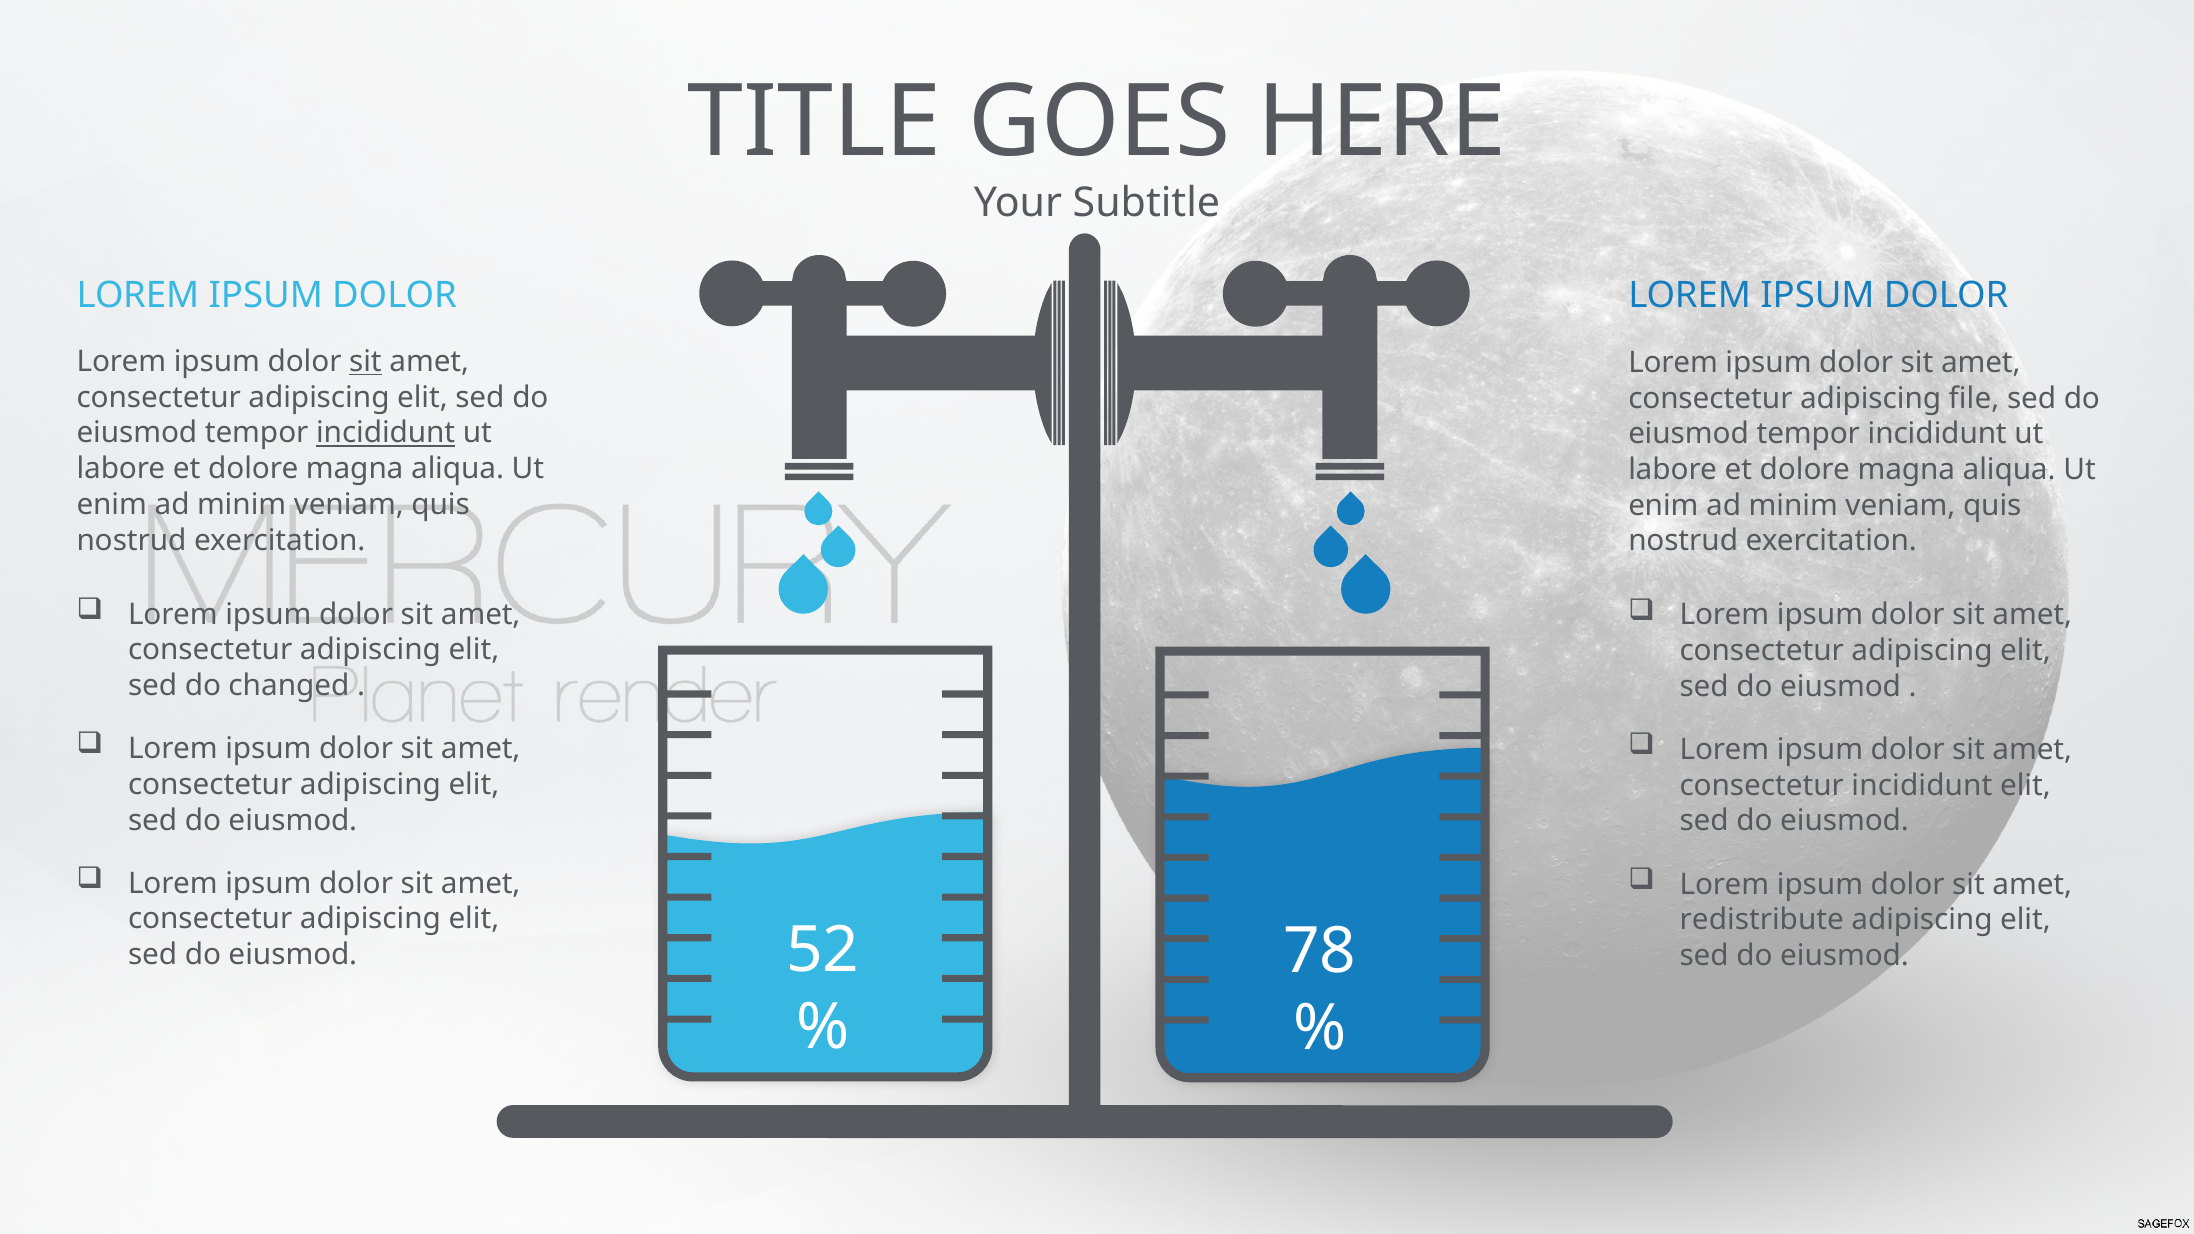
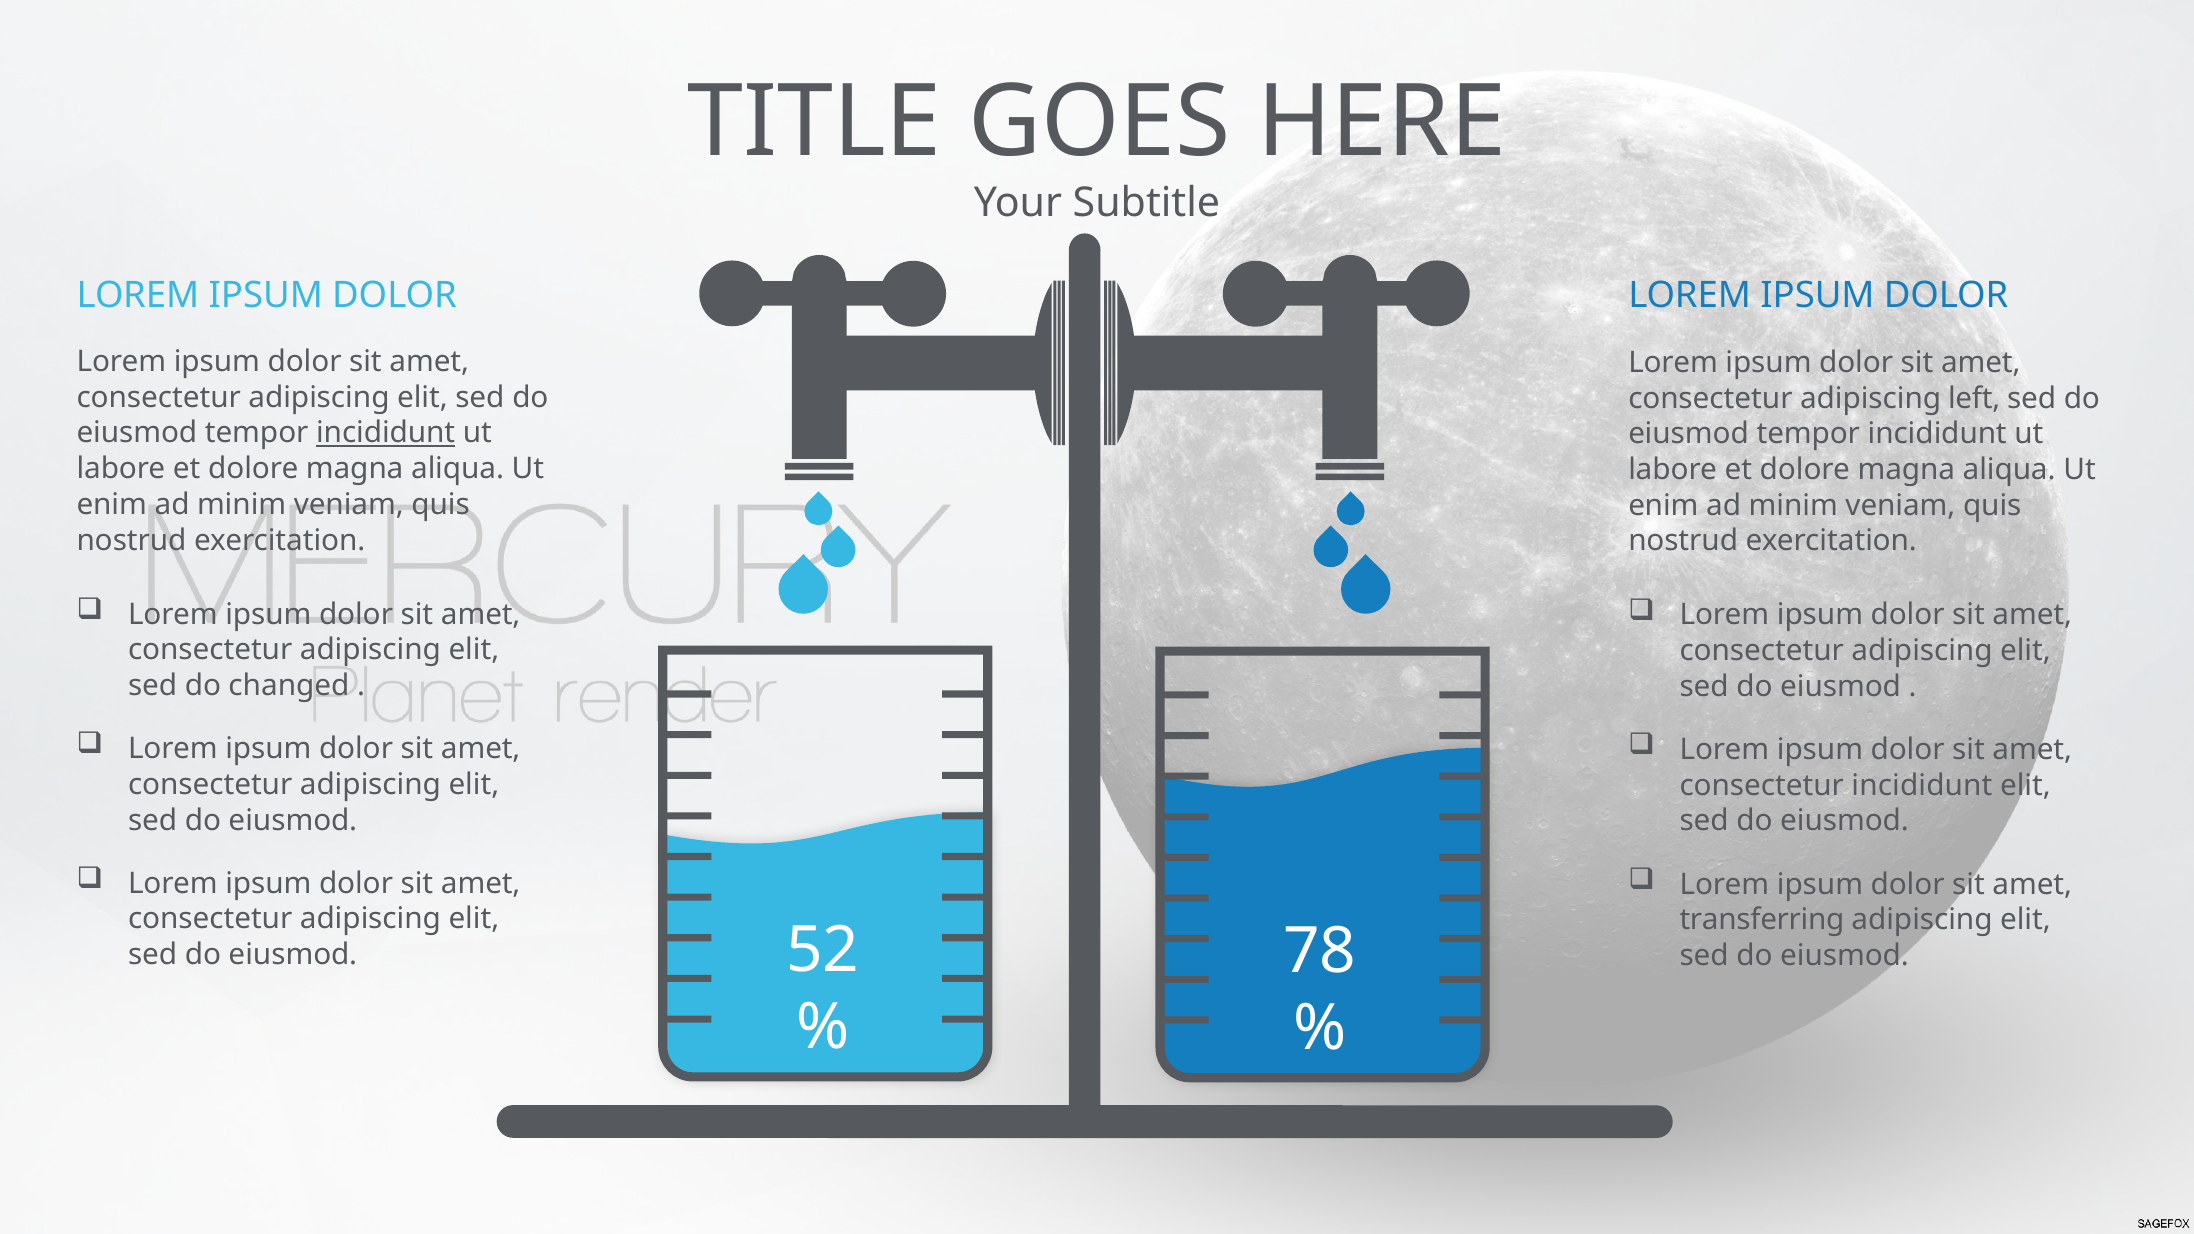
sit at (365, 362) underline: present -> none
file: file -> left
redistribute: redistribute -> transferring
